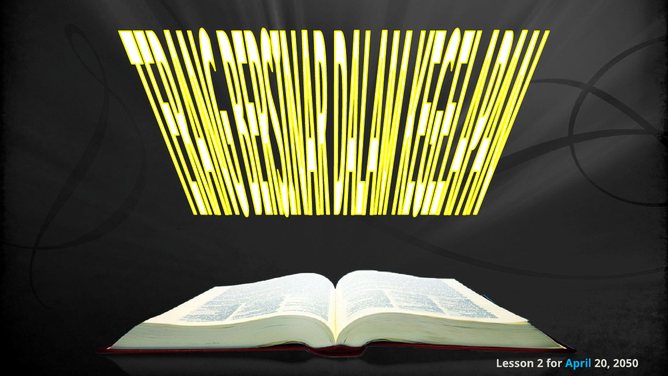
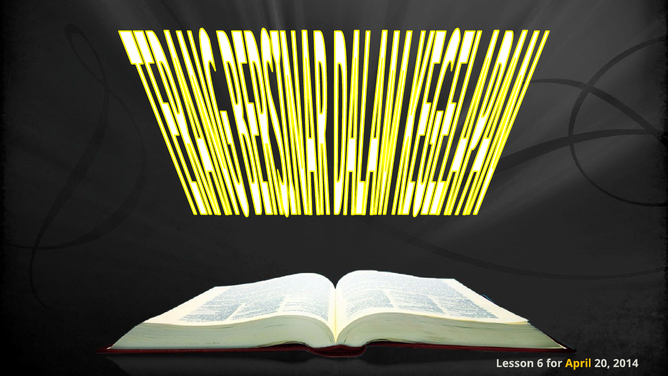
2: 2 -> 6
April colour: light blue -> yellow
2050: 2050 -> 2014
